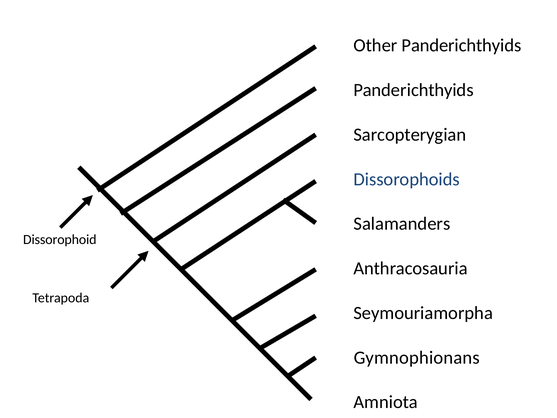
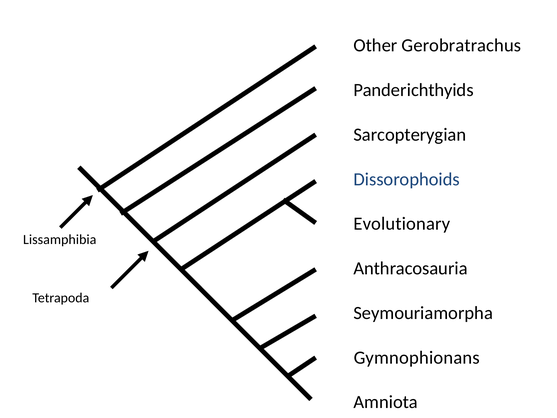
Other Panderichthyids: Panderichthyids -> Gerobratrachus
Salamanders: Salamanders -> Evolutionary
Dissorophoid: Dissorophoid -> Lissamphibia
